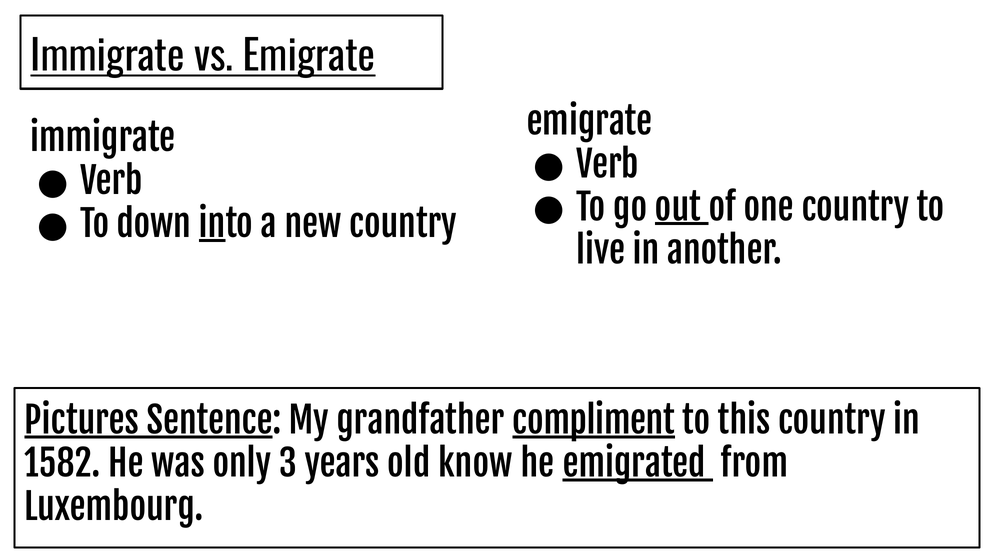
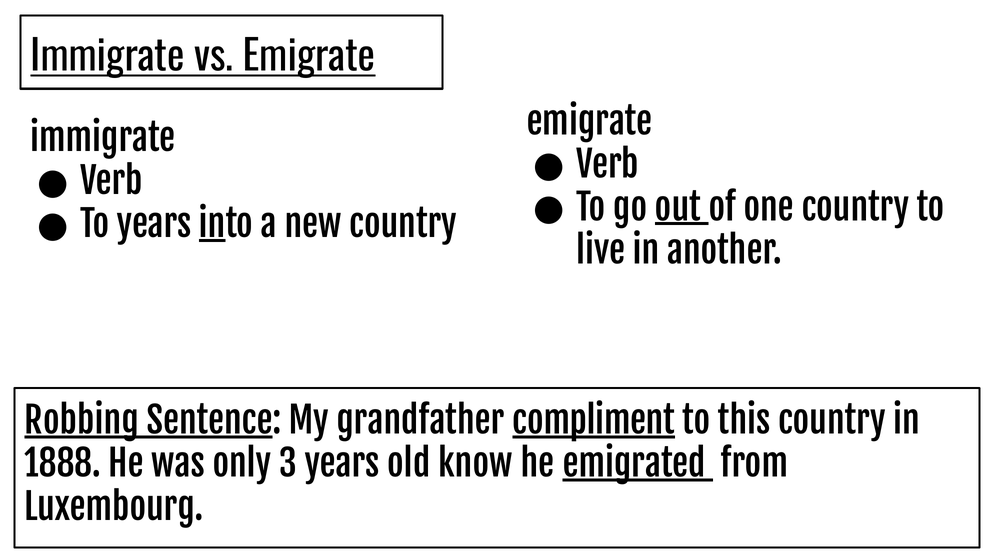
To down: down -> years
Pictures: Pictures -> Robbing
1582: 1582 -> 1888
